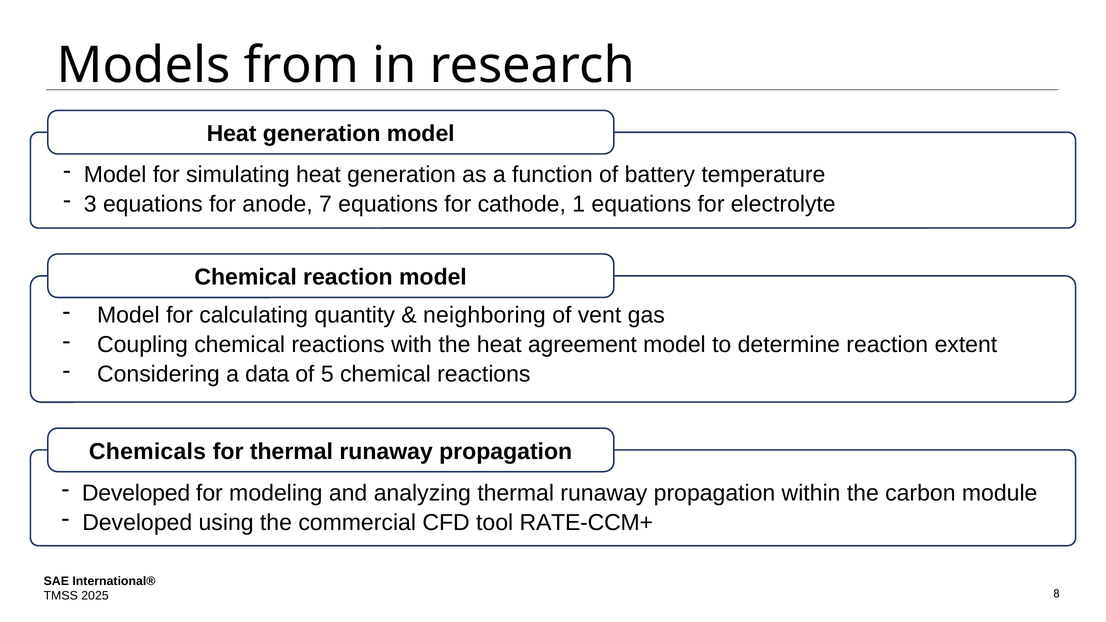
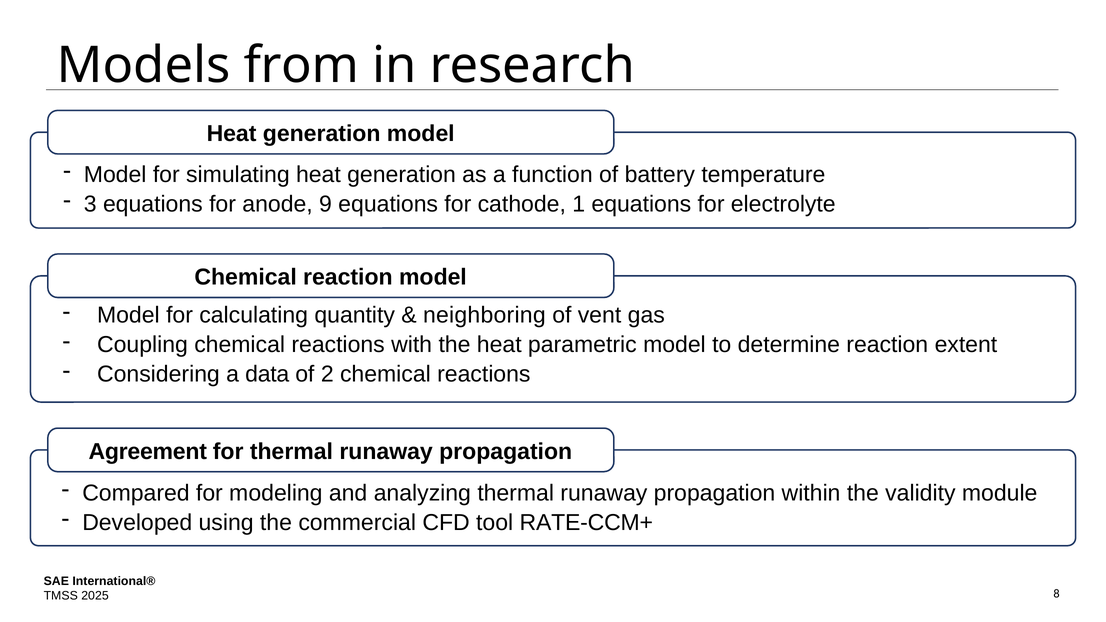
7: 7 -> 9
agreement: agreement -> parametric
5: 5 -> 2
Chemicals: Chemicals -> Agreement
Developed at (136, 493): Developed -> Compared
carbon: carbon -> validity
